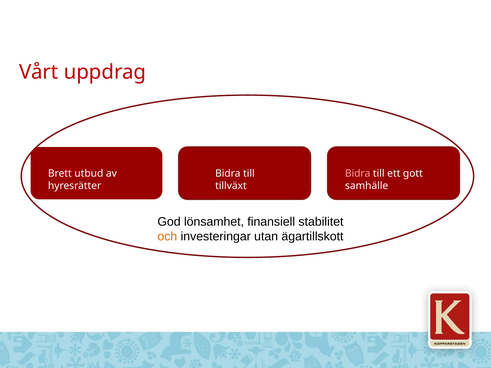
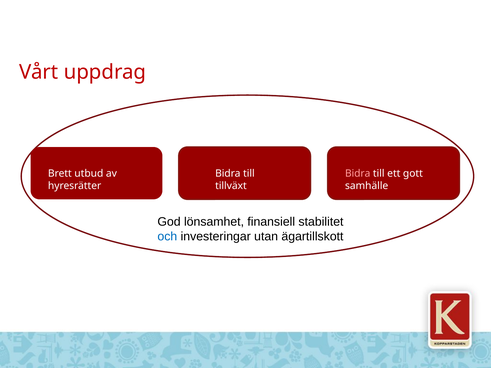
och colour: orange -> blue
